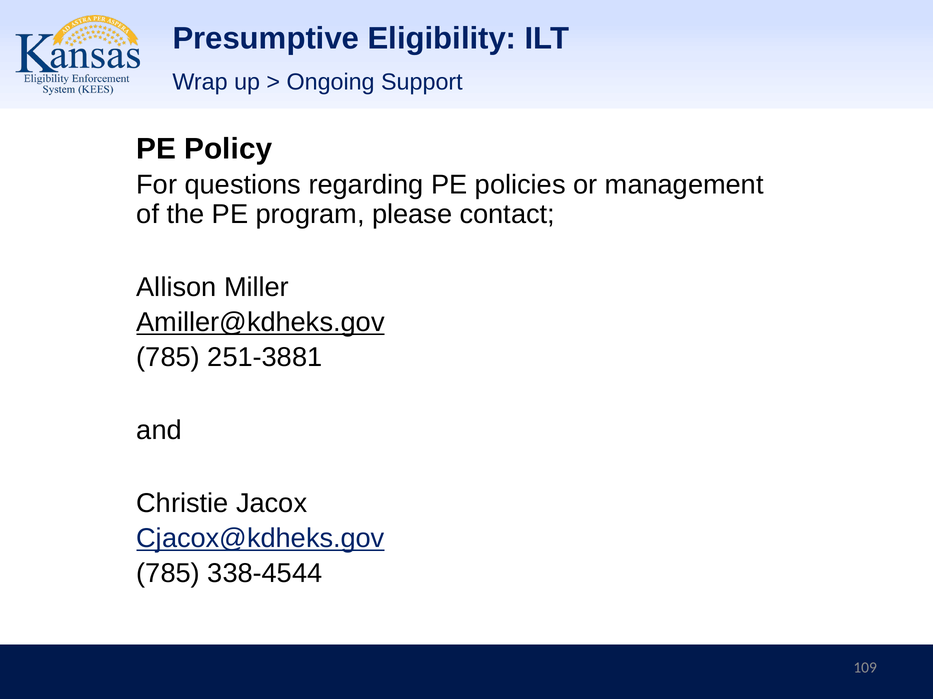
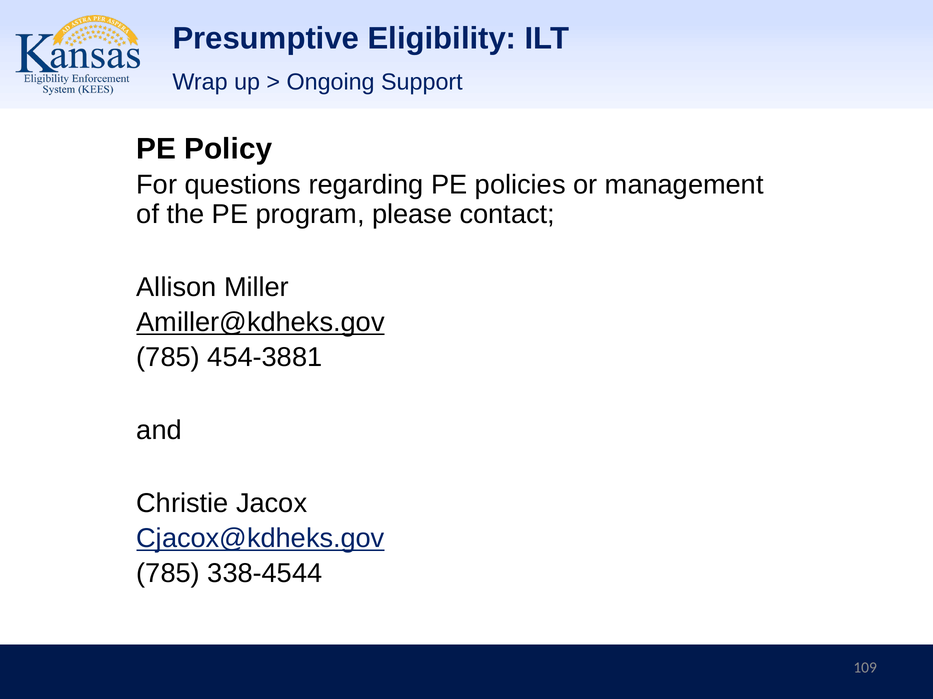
251-3881: 251-3881 -> 454-3881
